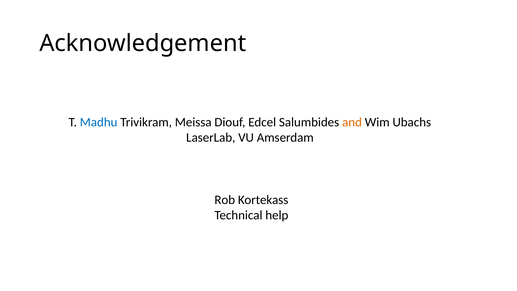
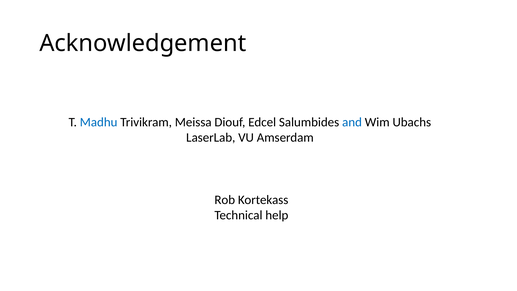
and colour: orange -> blue
